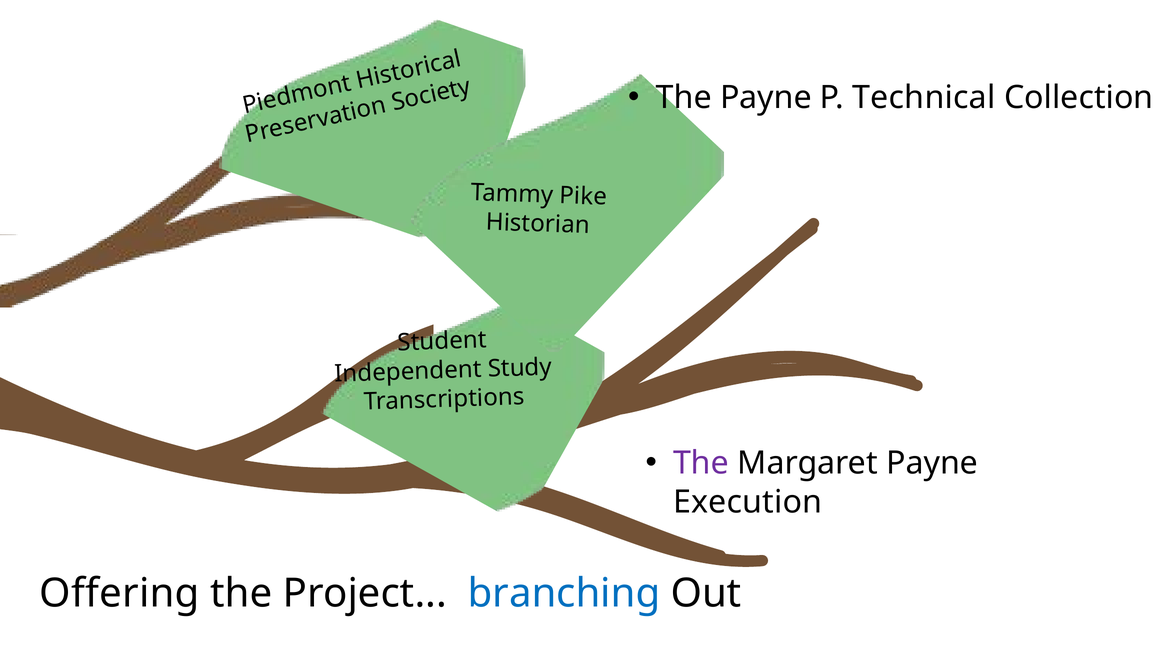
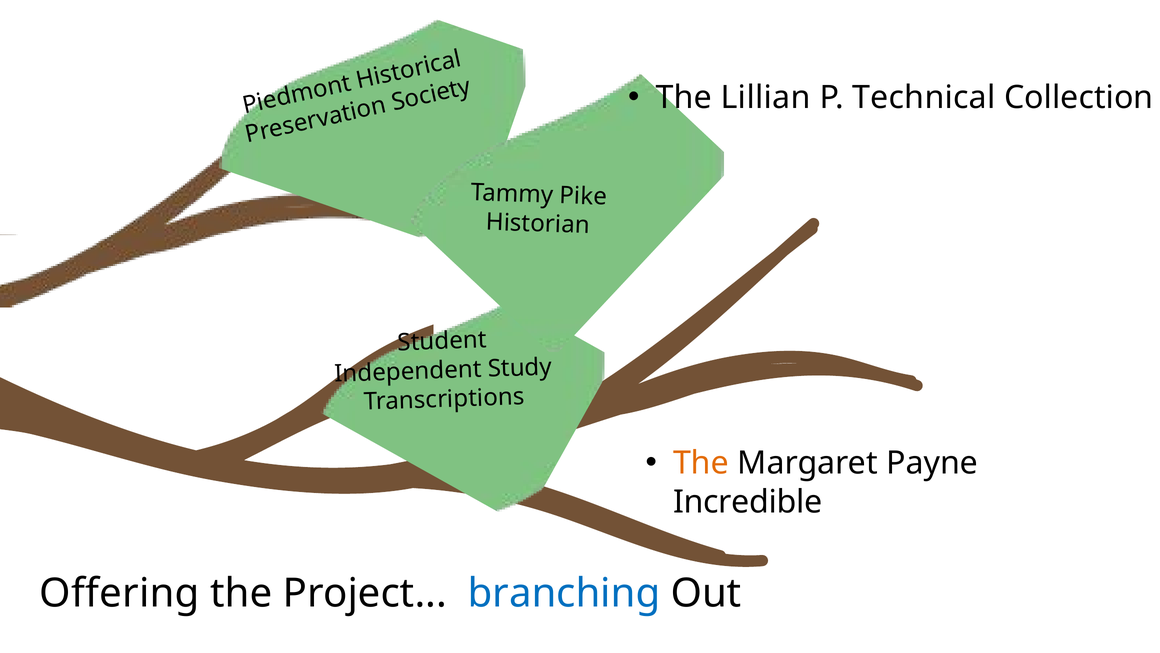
The Payne: Payne -> Lillian
The at (701, 463) colour: purple -> orange
Execution: Execution -> Incredible
